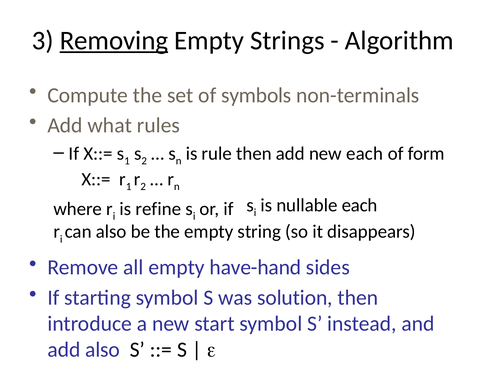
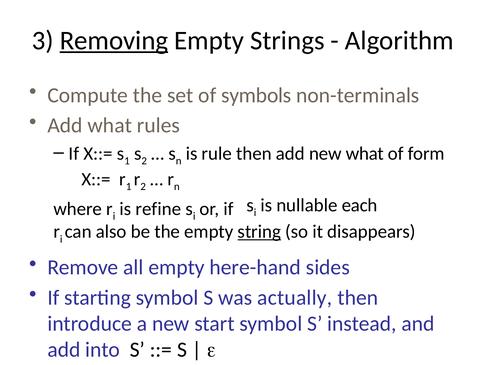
new each: each -> what
string underline: none -> present
have-hand: have-hand -> here-hand
solution: solution -> actually
add also: also -> into
